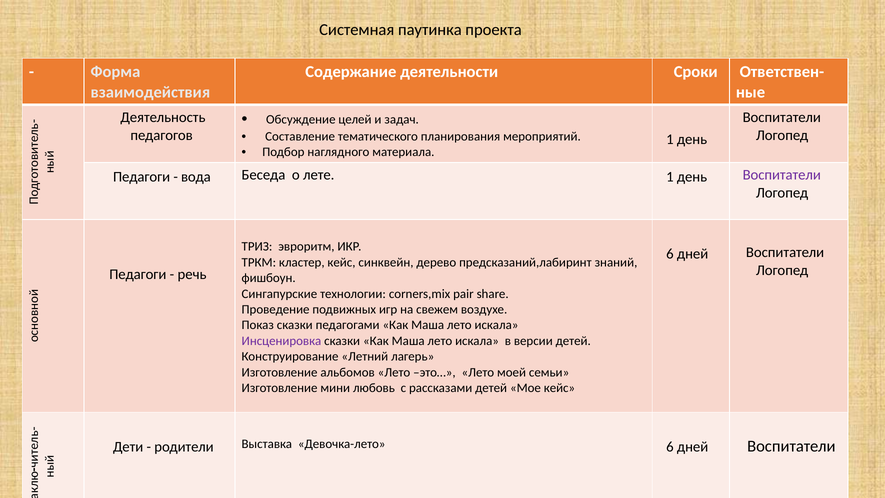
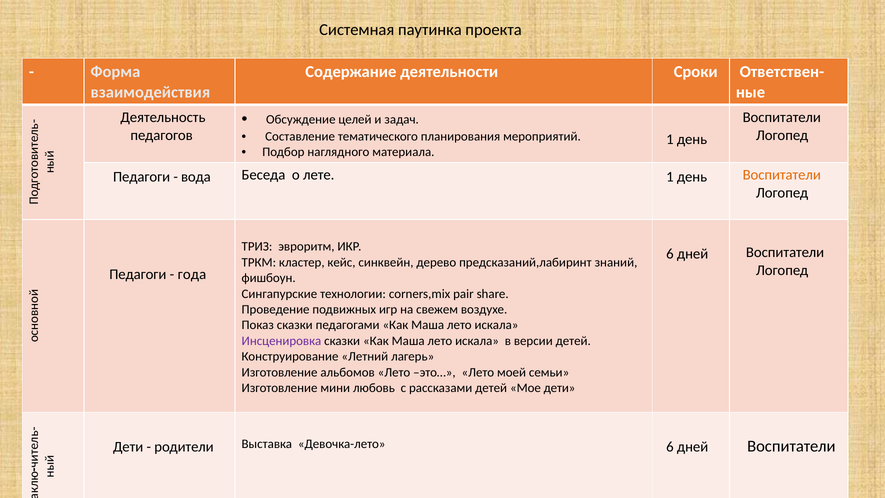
Воспитатели at (782, 175) colour: purple -> orange
речь: речь -> года
Мое кейс: кейс -> дети
